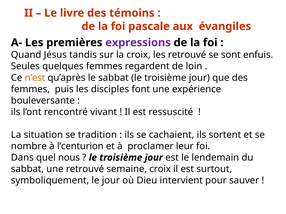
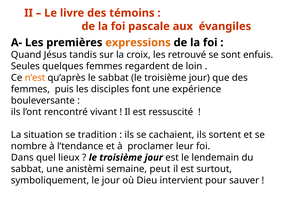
expressions colour: purple -> orange
l’centurion: l’centurion -> l’tendance
nous: nous -> lieux
une retrouvé: retrouvé -> anistèmi
semaine croix: croix -> peut
